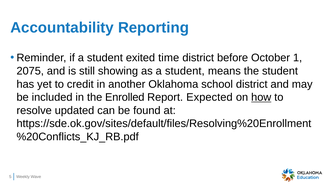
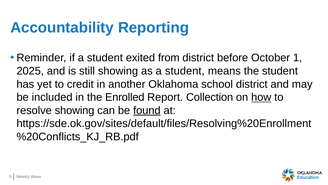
time: time -> from
2075: 2075 -> 2025
Expected: Expected -> Collection
resolve updated: updated -> showing
found underline: none -> present
